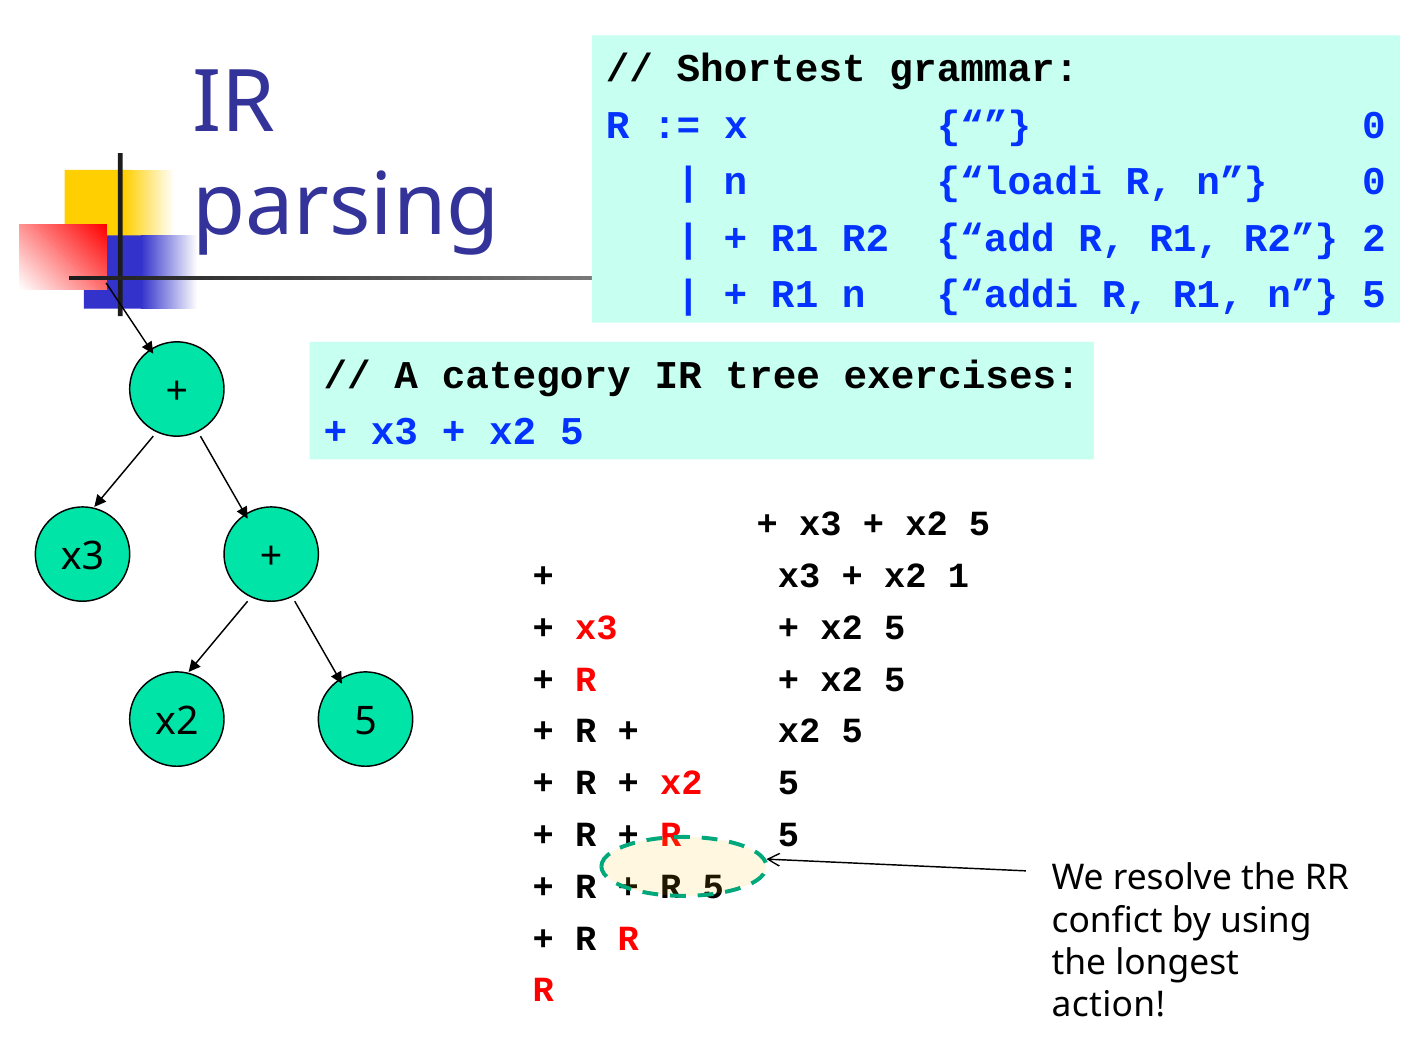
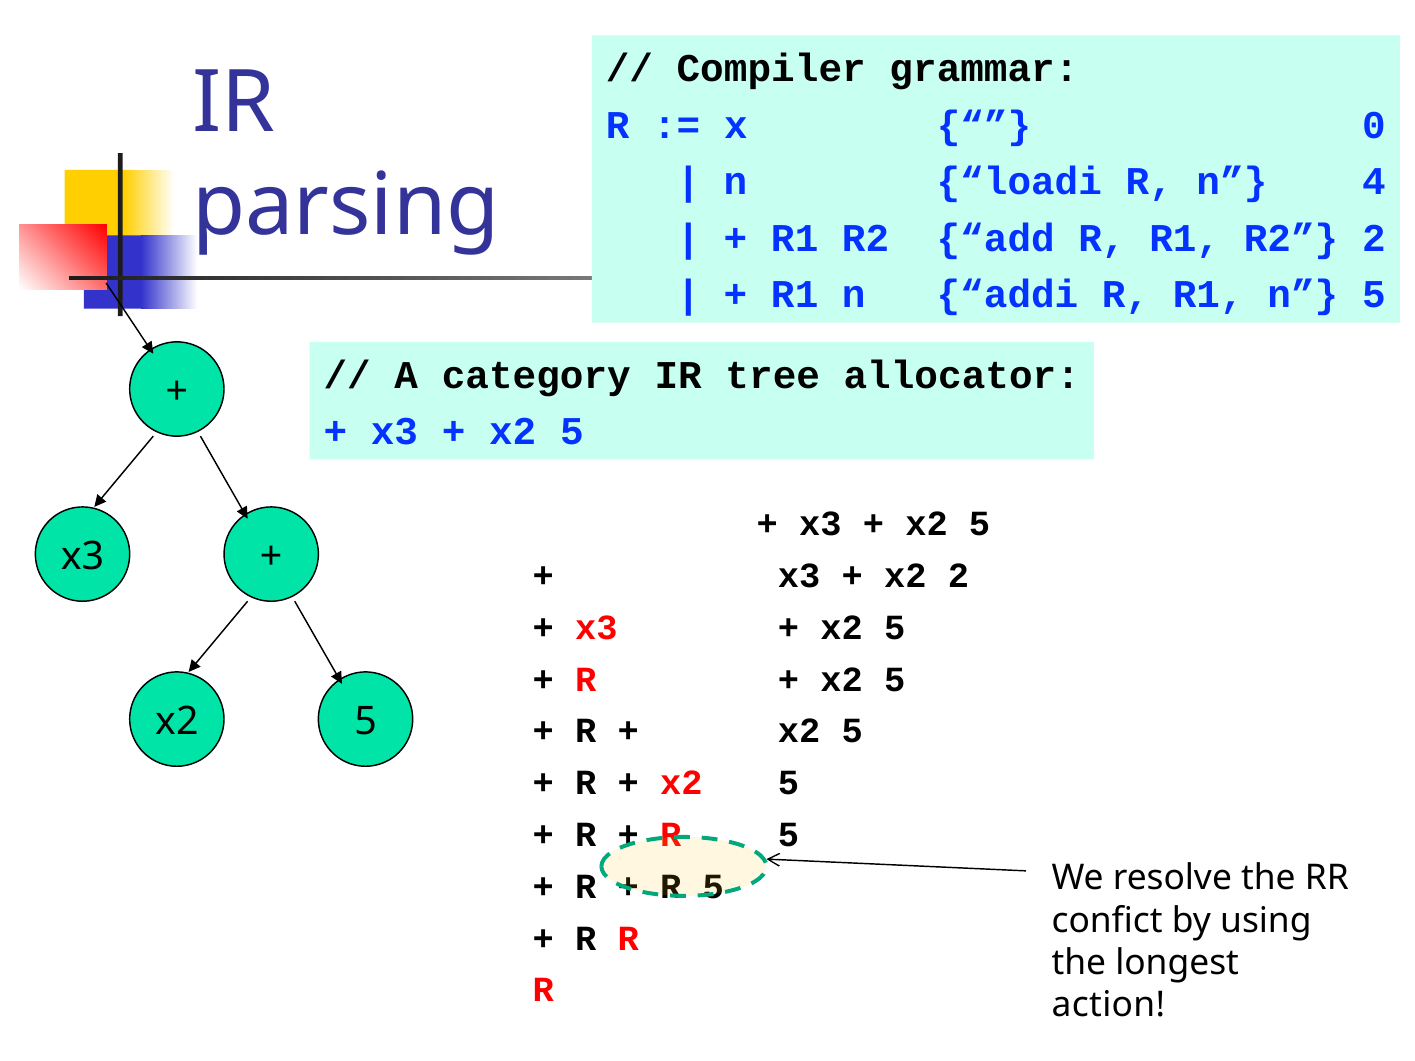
Shortest: Shortest -> Compiler
n 0: 0 -> 4
exercises: exercises -> allocator
x2 1: 1 -> 2
